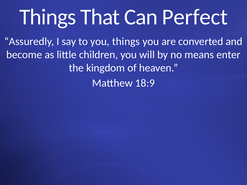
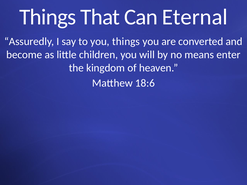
Perfect: Perfect -> Eternal
18:9: 18:9 -> 18:6
